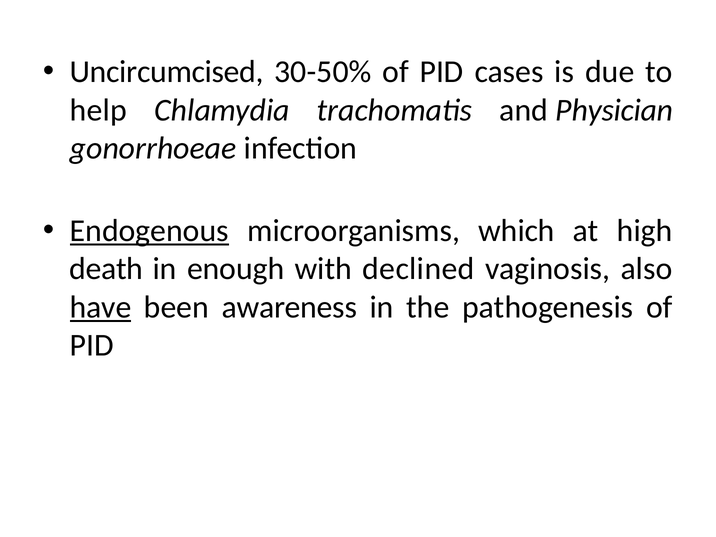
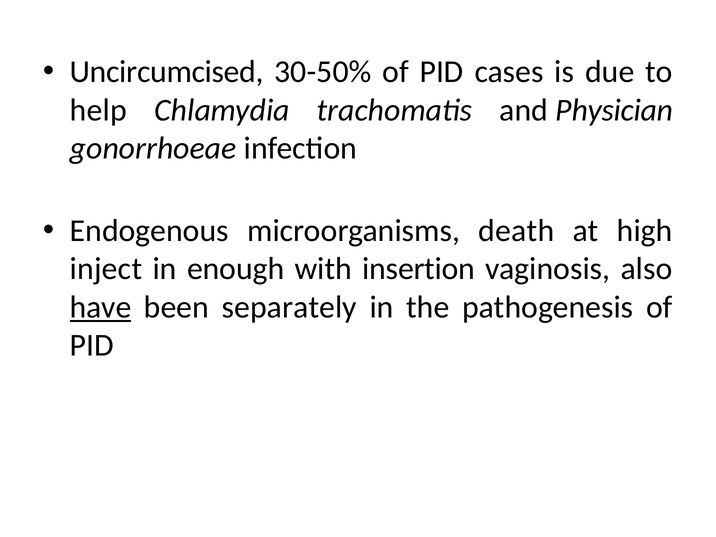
Endogenous underline: present -> none
which: which -> death
death: death -> inject
declined: declined -> insertion
awareness: awareness -> separately
